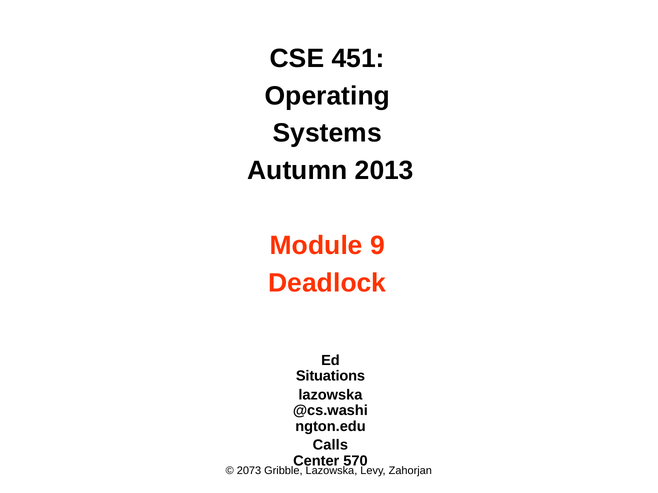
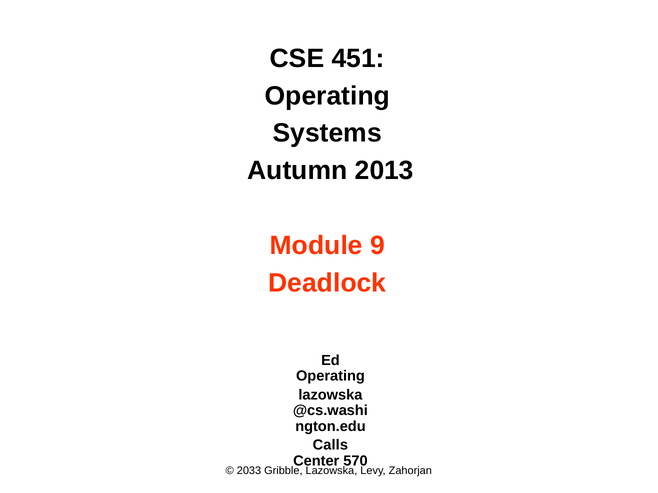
Situations at (331, 376): Situations -> Operating
2073: 2073 -> 2033
